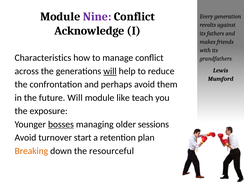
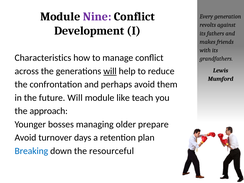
Acknowledge: Acknowledge -> Development
exposure: exposure -> approach
bosses underline: present -> none
sessions: sessions -> prepare
start: start -> days
Breaking colour: orange -> blue
